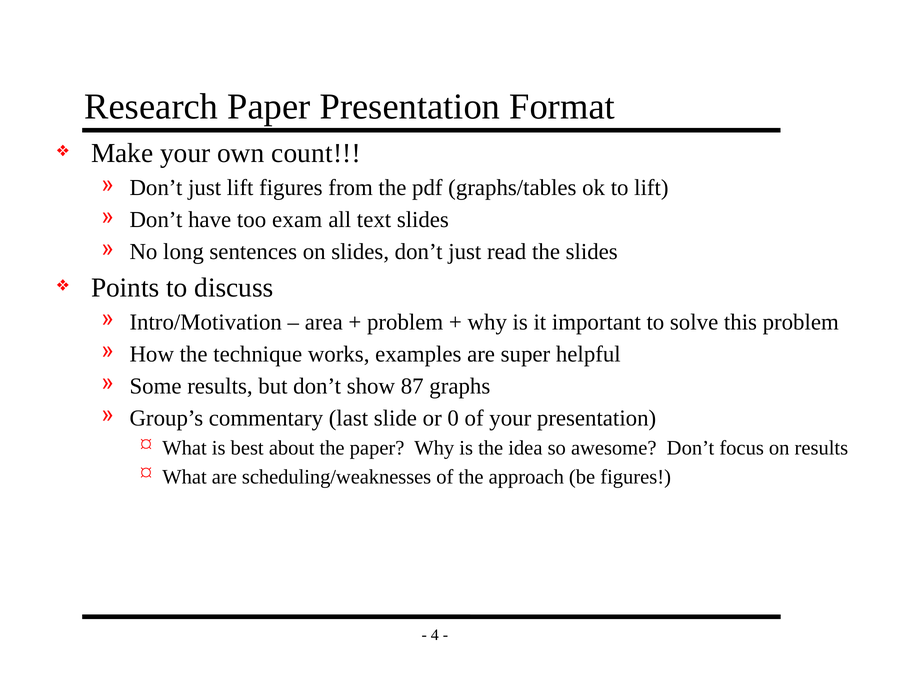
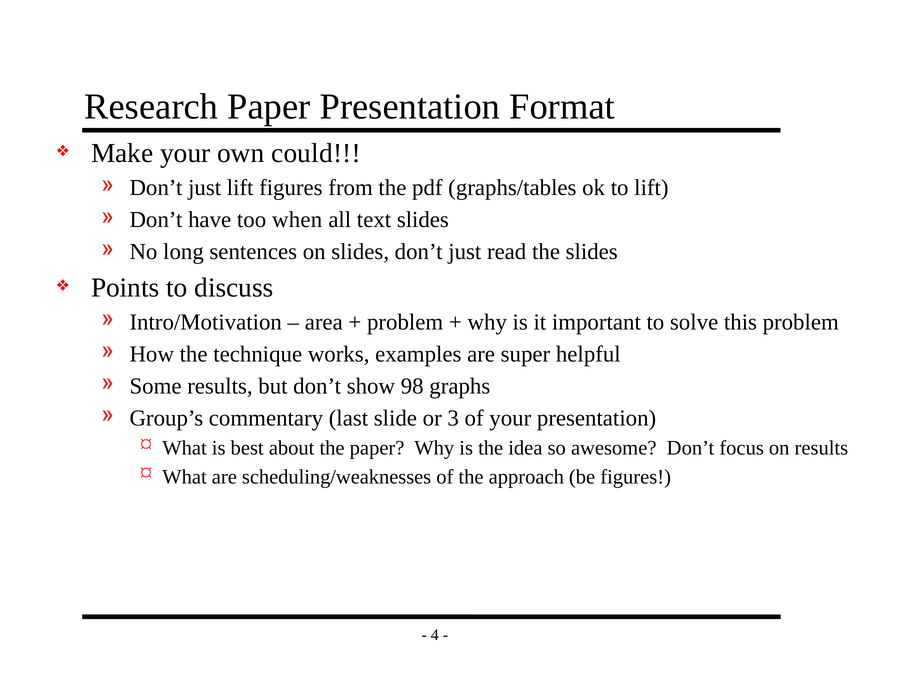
count: count -> could
exam: exam -> when
87: 87 -> 98
0: 0 -> 3
